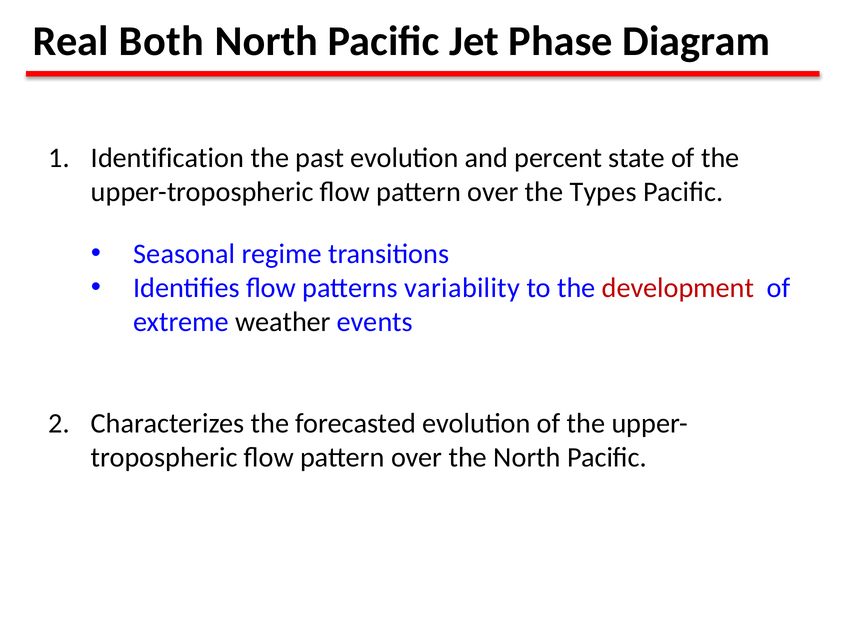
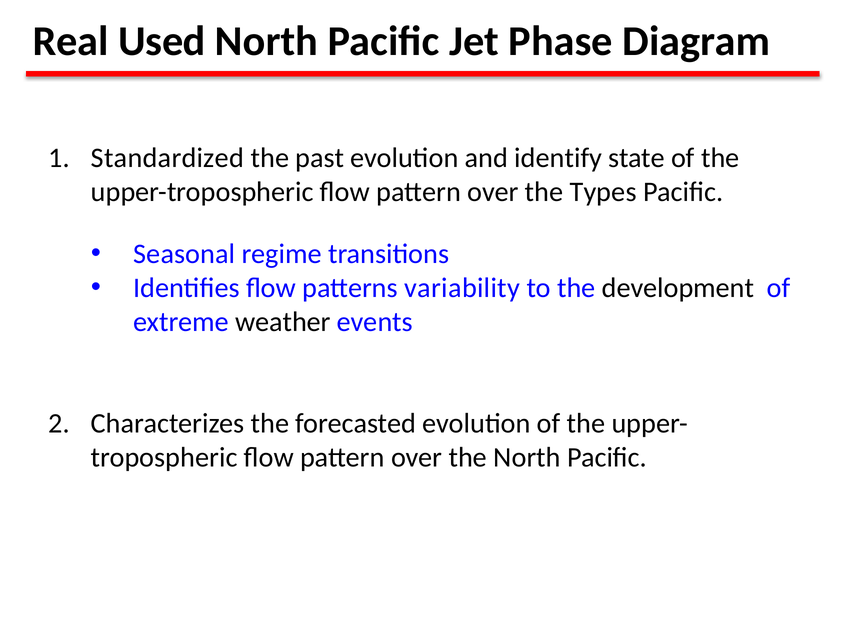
Both: Both -> Used
Identification: Identification -> Standardized
percent: percent -> identify
development colour: red -> black
